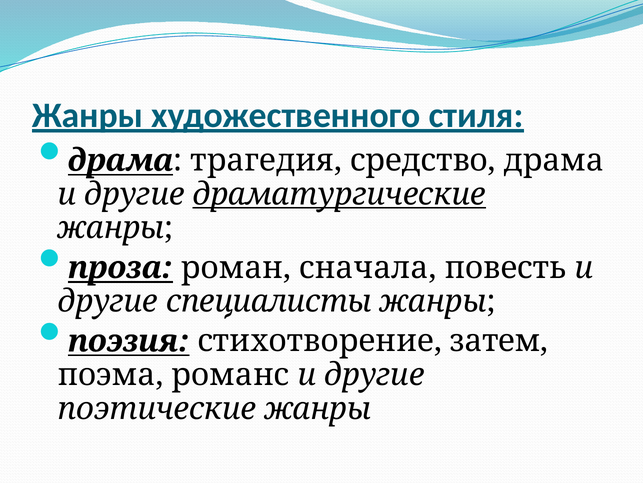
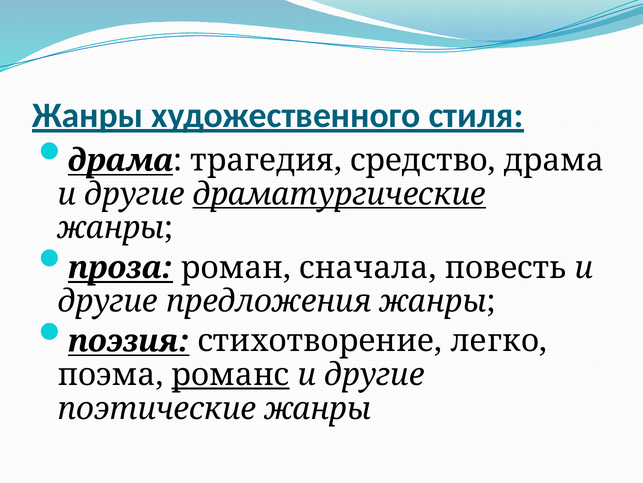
специалисты: специалисты -> предложения
затем: затем -> легко
романс underline: none -> present
